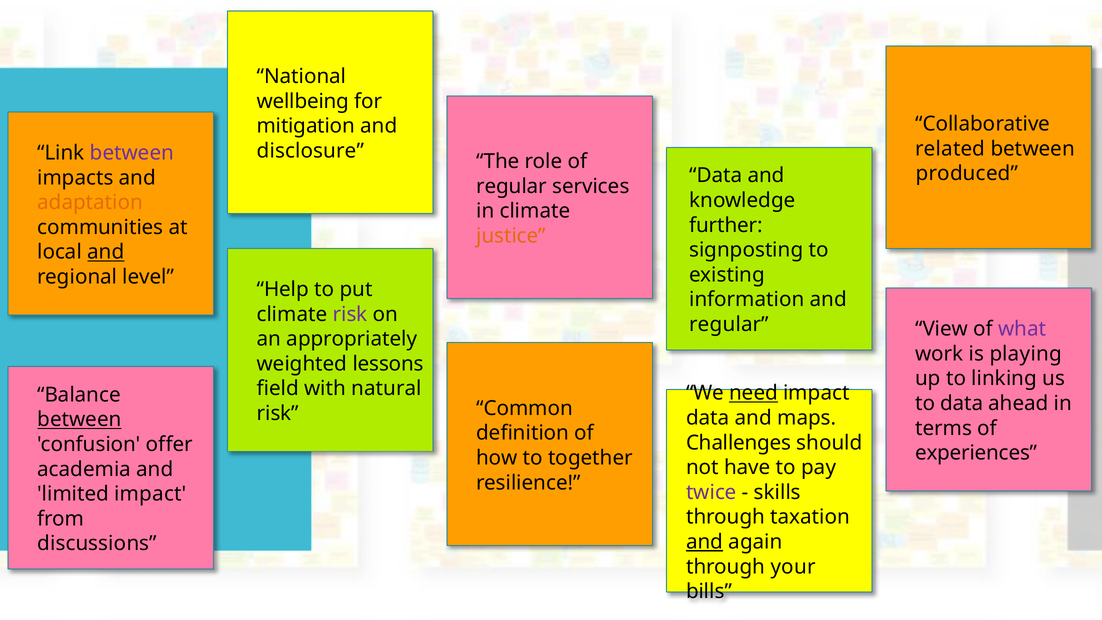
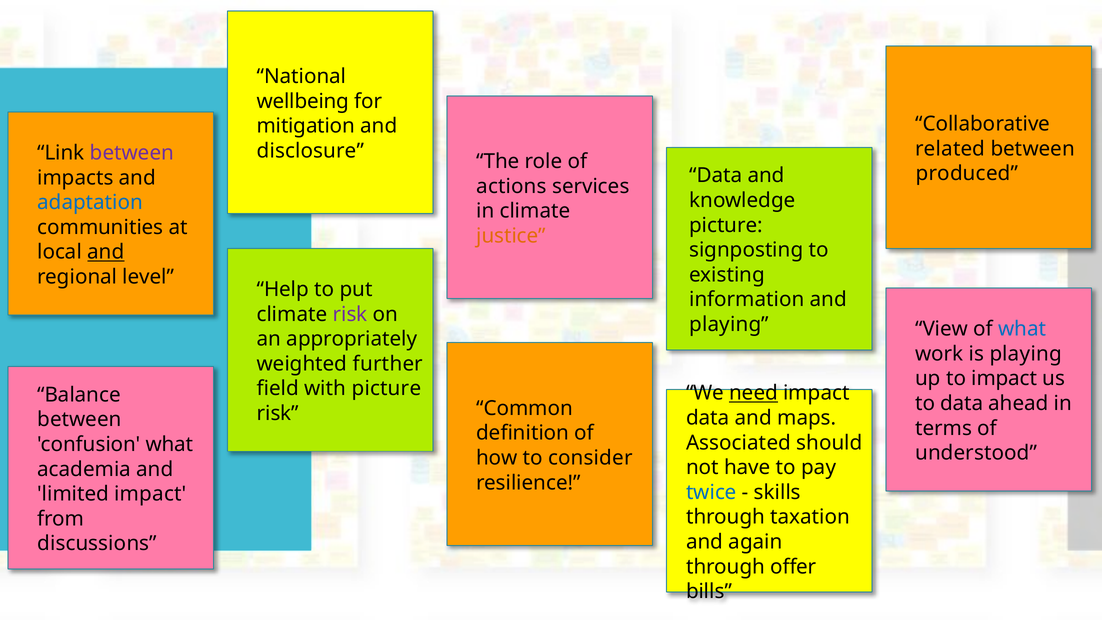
regular at (512, 186): regular -> actions
adaptation colour: orange -> blue
further at (726, 225): further -> picture
regular at (729, 324): regular -> playing
what at (1022, 329) colour: purple -> blue
lessons: lessons -> further
to linking: linking -> impact
with natural: natural -> picture
between at (79, 420) underline: present -> none
Challenges: Challenges -> Associated
confusion offer: offer -> what
experiences: experiences -> understood
together: together -> consider
twice colour: purple -> blue
and at (705, 542) underline: present -> none
your: your -> offer
